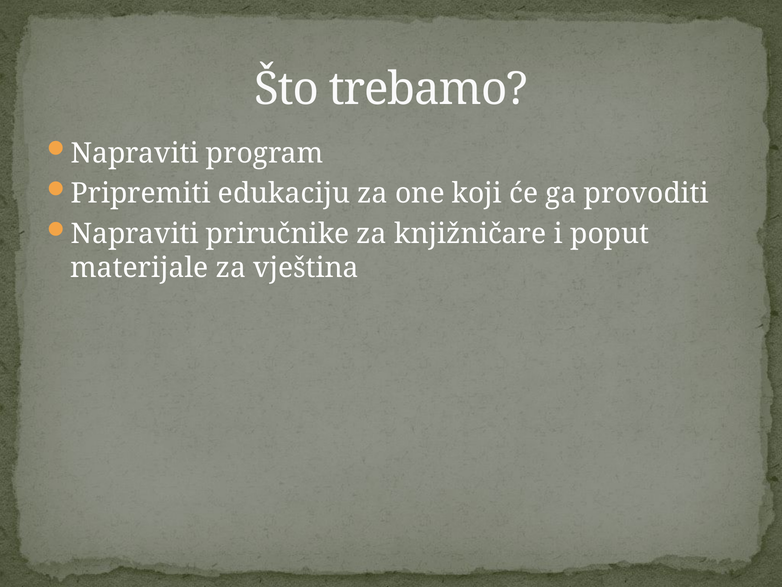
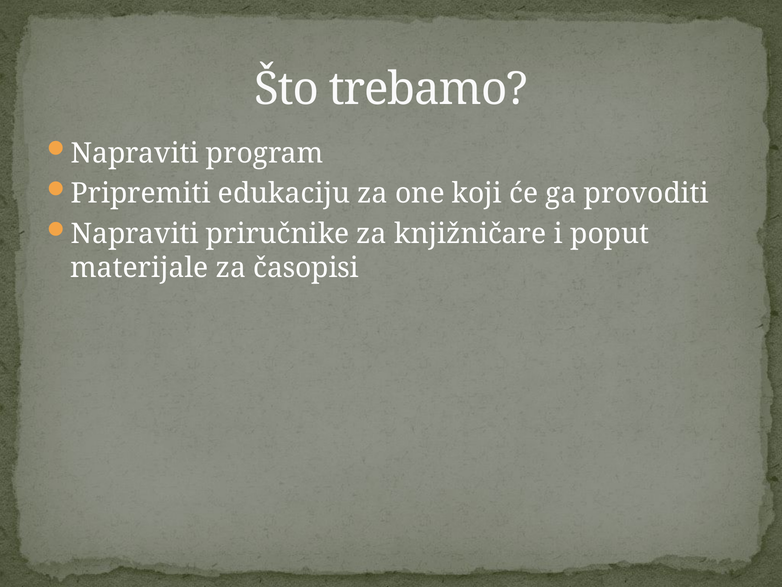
vještina: vještina -> časopisi
